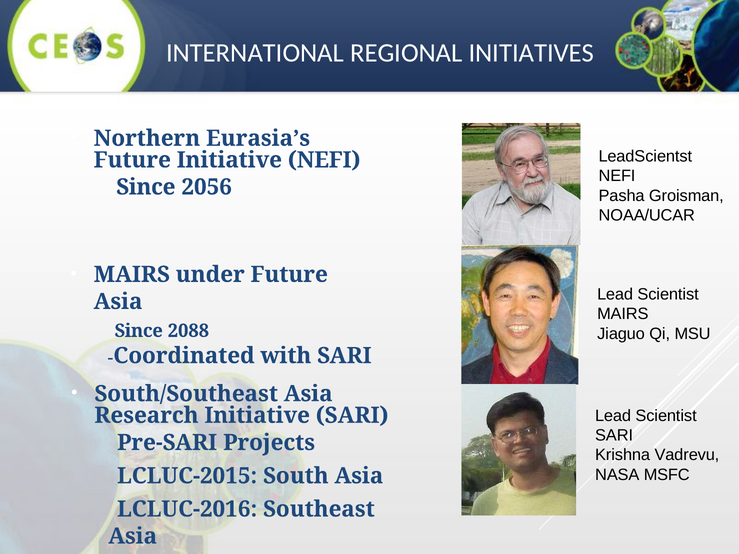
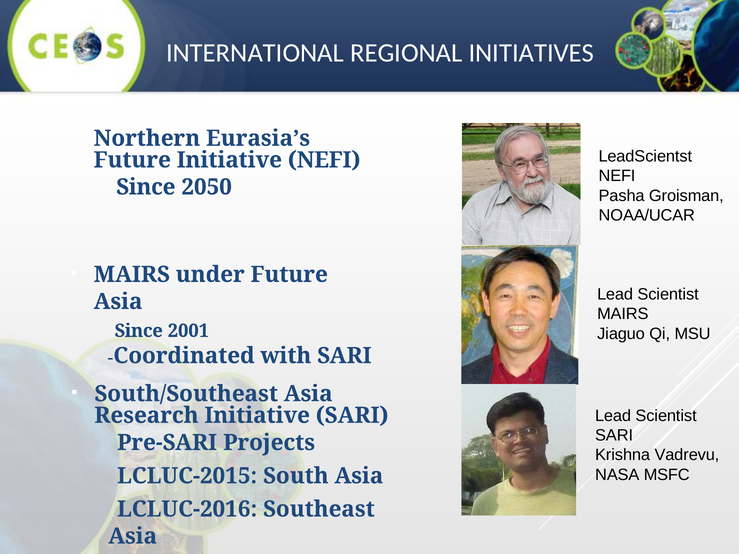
2056: 2056 -> 2050
2088: 2088 -> 2001
